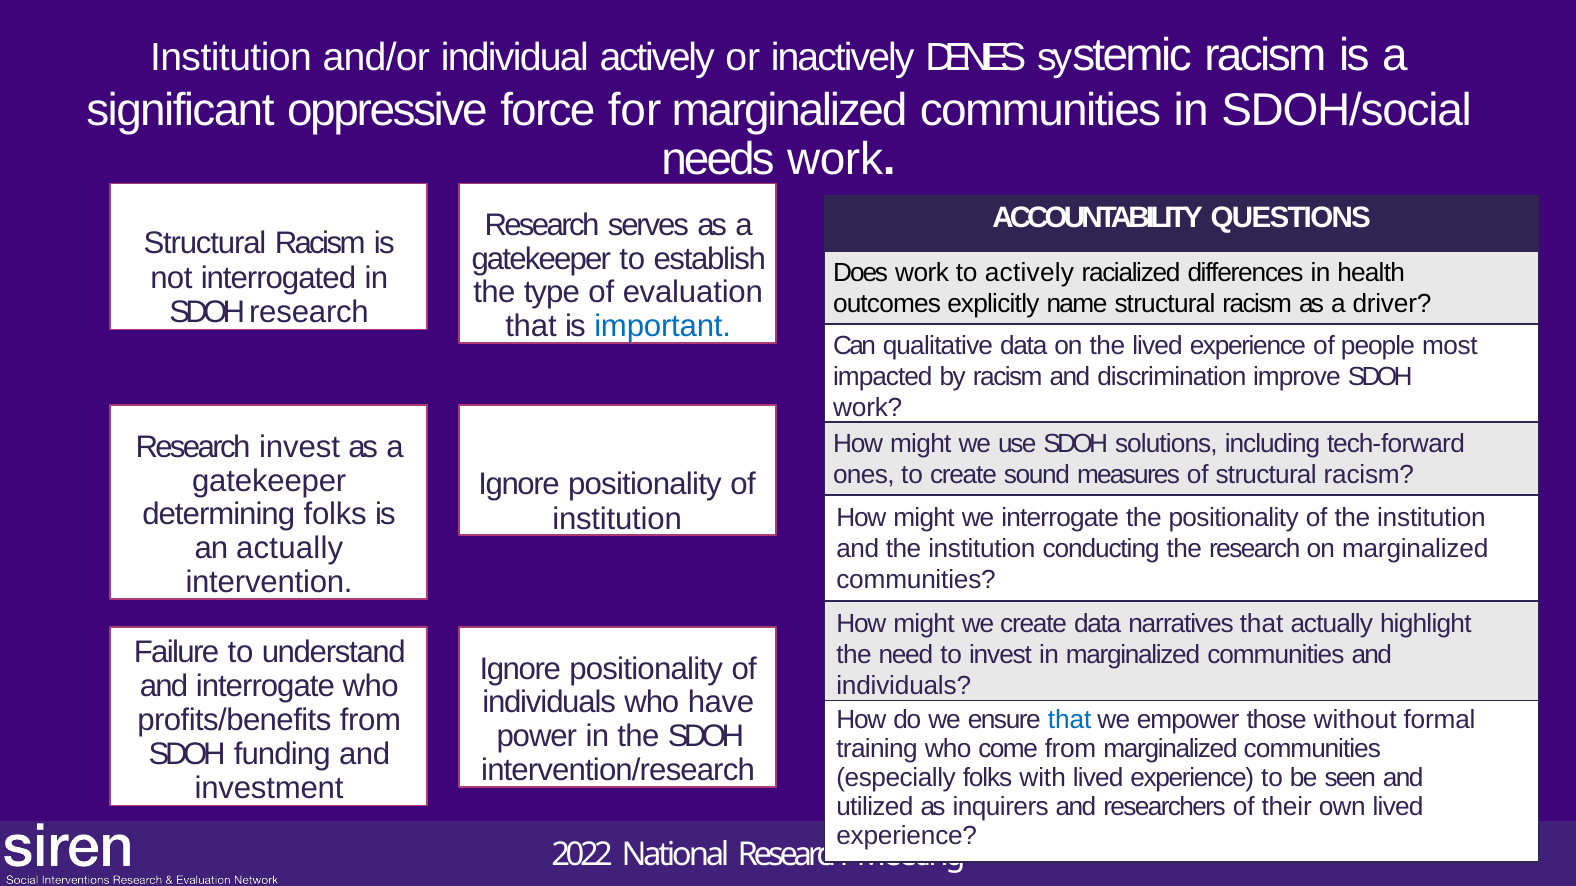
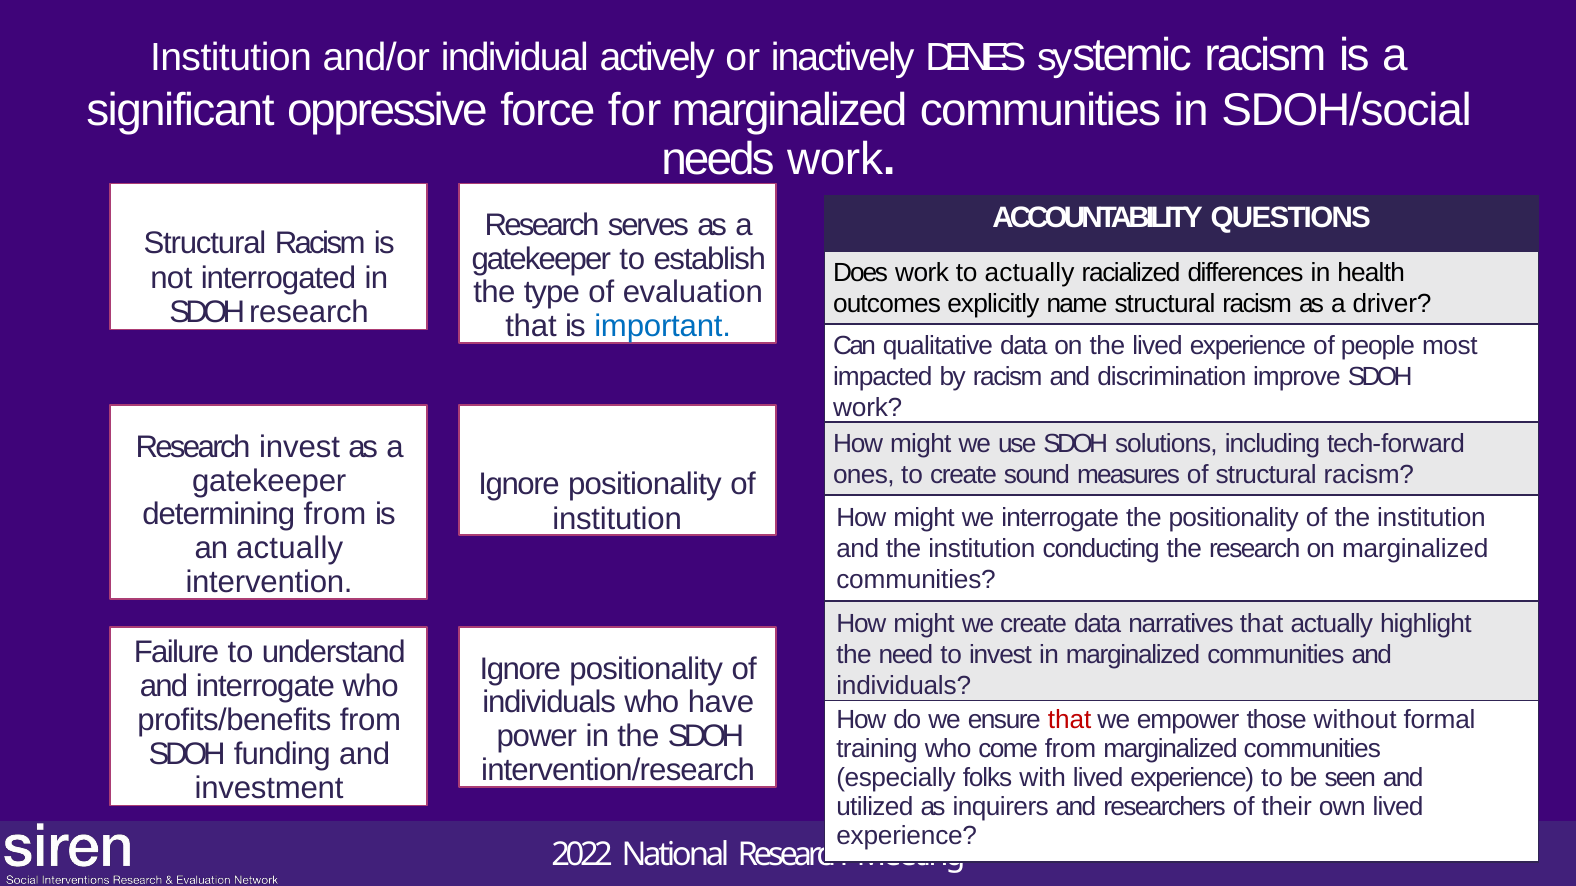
to actively: actively -> actually
determining folks: folks -> from
that at (1070, 720) colour: blue -> red
